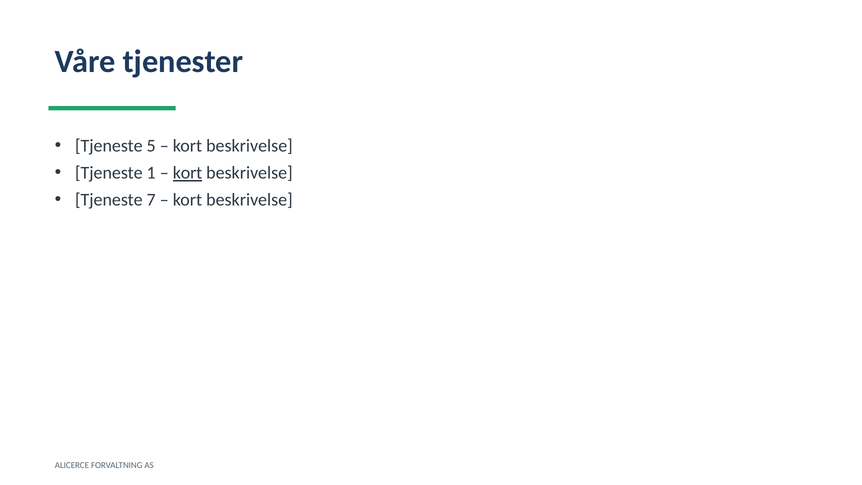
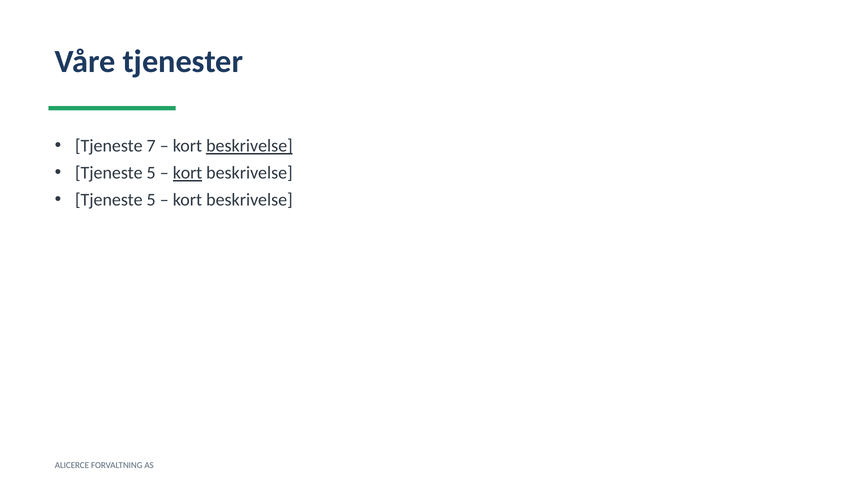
5: 5 -> 7
beskrivelse at (249, 146) underline: none -> present
1 at (151, 173): 1 -> 5
7 at (151, 200): 7 -> 5
